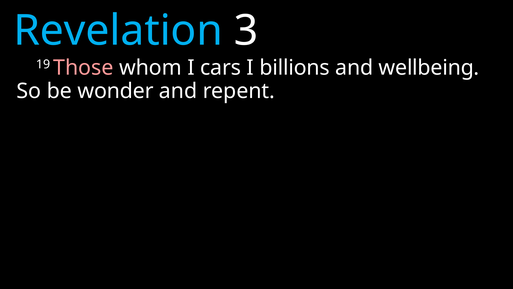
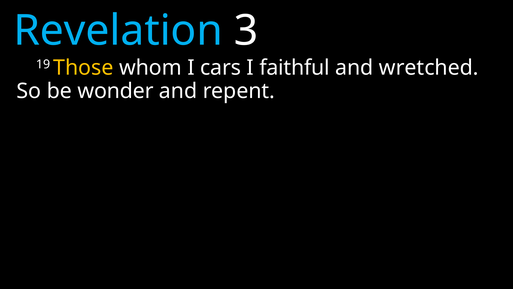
Those colour: pink -> yellow
billions: billions -> faithful
wellbeing: wellbeing -> wretched
